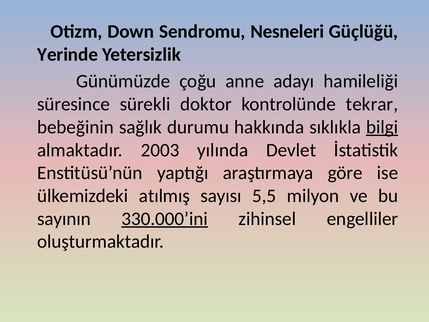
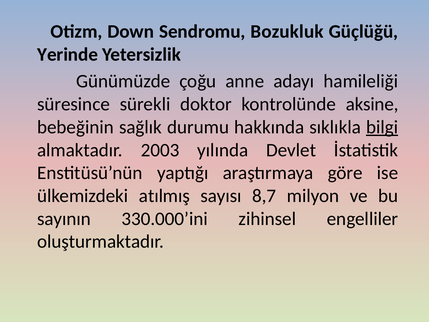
Nesneleri: Nesneleri -> Bozukluk
tekrar: tekrar -> aksine
5,5: 5,5 -> 8,7
330.000’ini underline: present -> none
